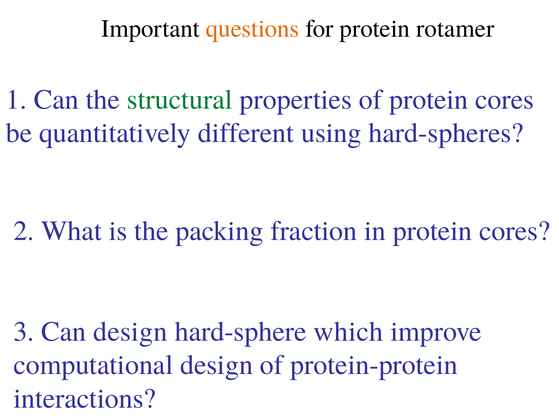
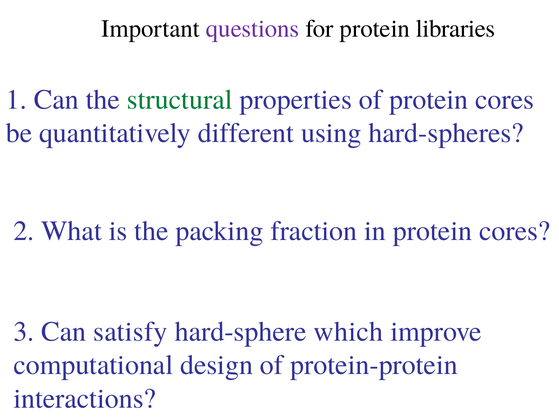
questions colour: orange -> purple
rotamer: rotamer -> libraries
Can design: design -> satisfy
